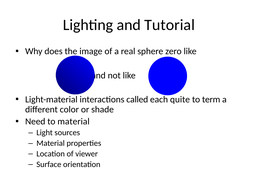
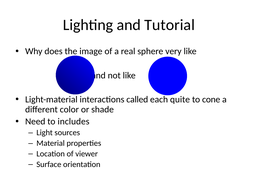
zero: zero -> very
term: term -> cone
to material: material -> includes
